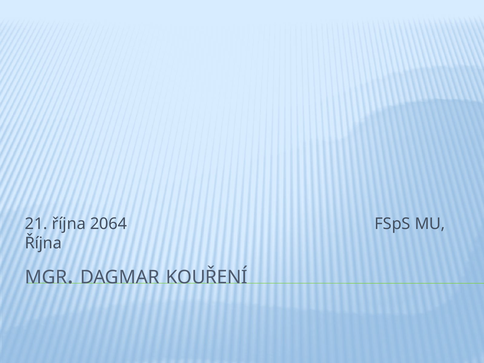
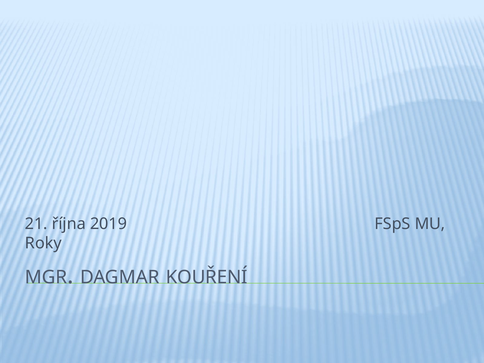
2064: 2064 -> 2019
Října at (43, 243): Října -> Roky
